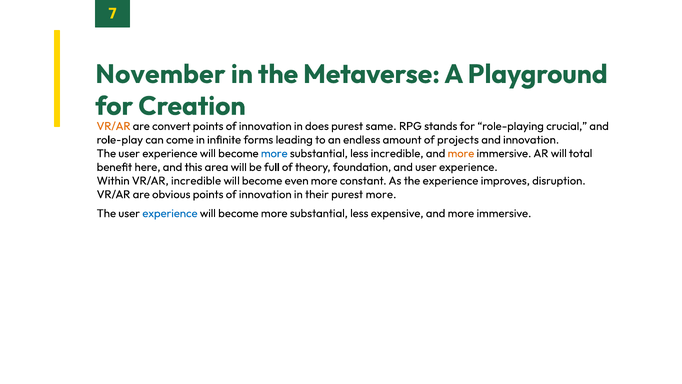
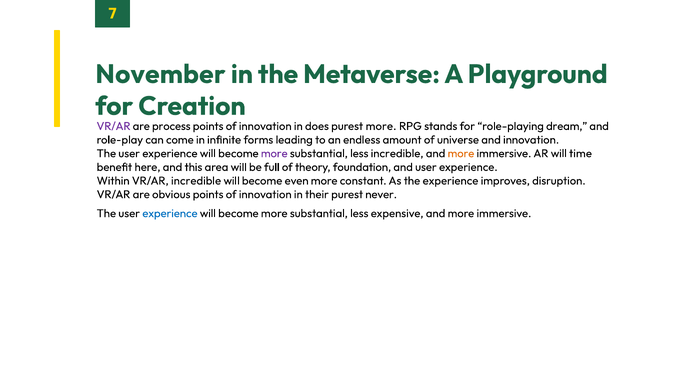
VR/AR at (114, 126) colour: orange -> purple
convert: convert -> process
purest same: same -> more
crucial: crucial -> dream
projects: projects -> universe
more at (274, 153) colour: blue -> purple
total: total -> time
purest more: more -> never
